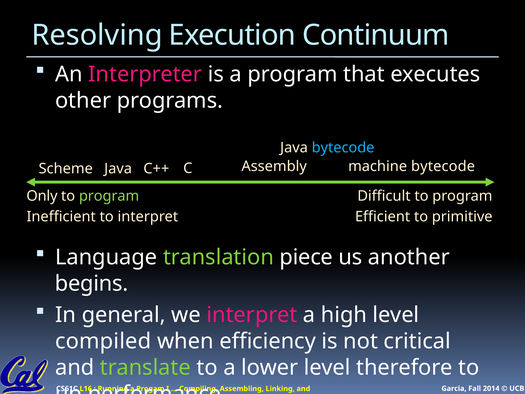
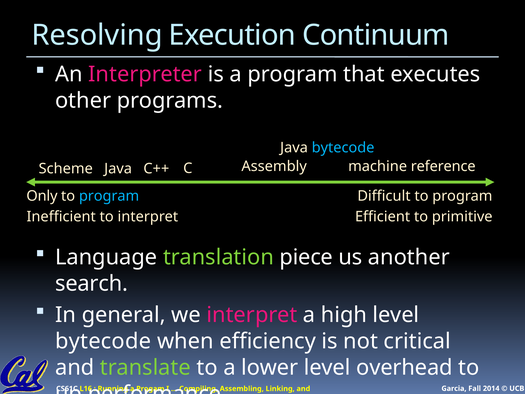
machine bytecode: bytecode -> reference
program at (109, 196) colour: light green -> light blue
begins: begins -> search
compiled at (103, 341): compiled -> bytecode
therefore: therefore -> overhead
